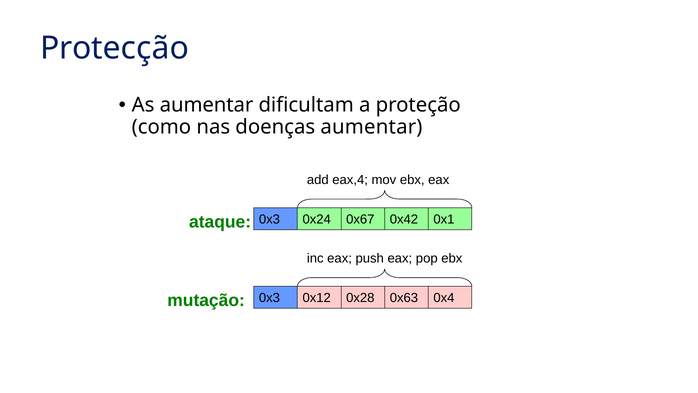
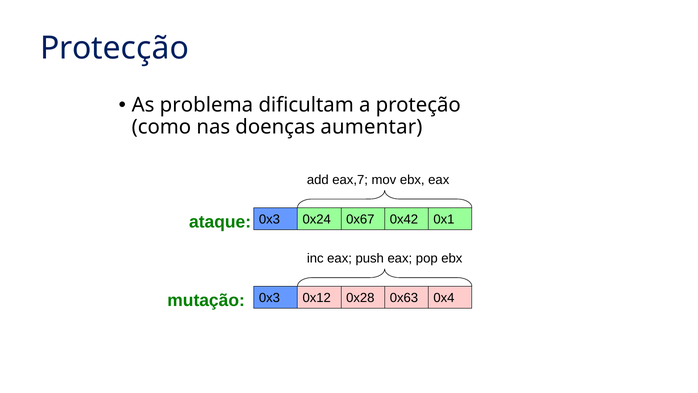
As aumentar: aumentar -> problema
eax,4: eax,4 -> eax,7
